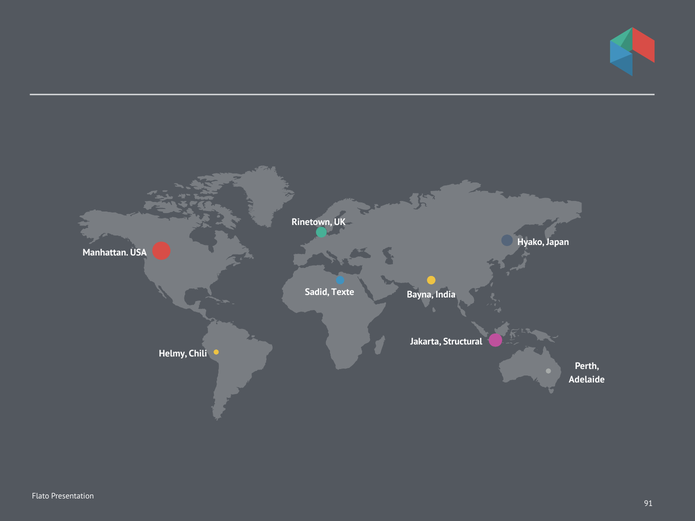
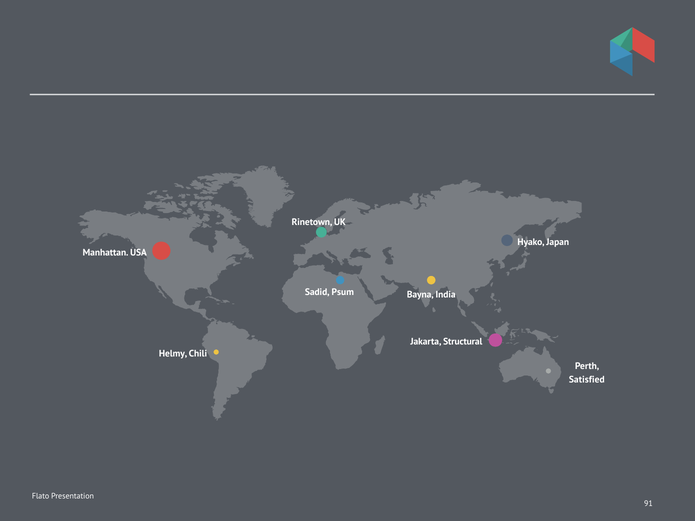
Texte: Texte -> Psum
Adelaide: Adelaide -> Satisfied
